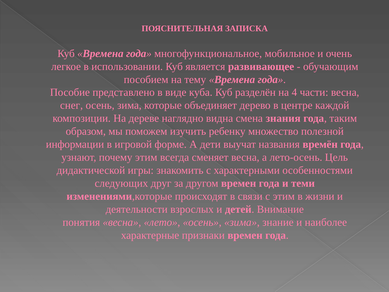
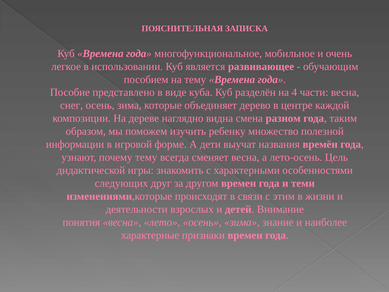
знания: знания -> разном
почему этим: этим -> тему
